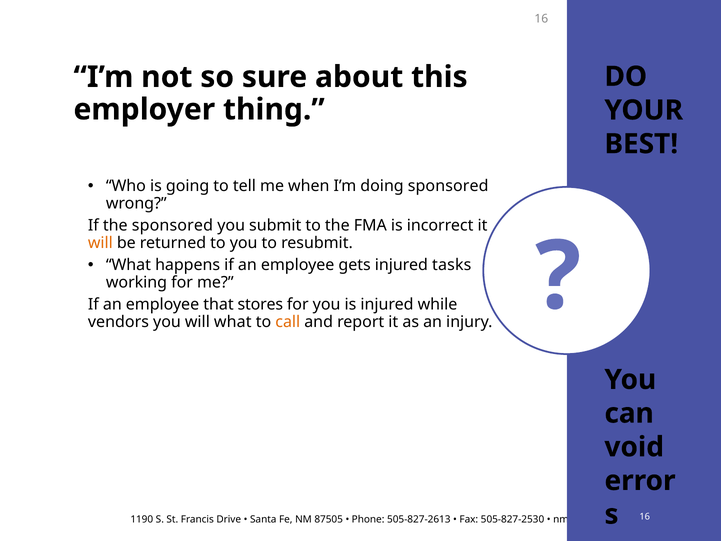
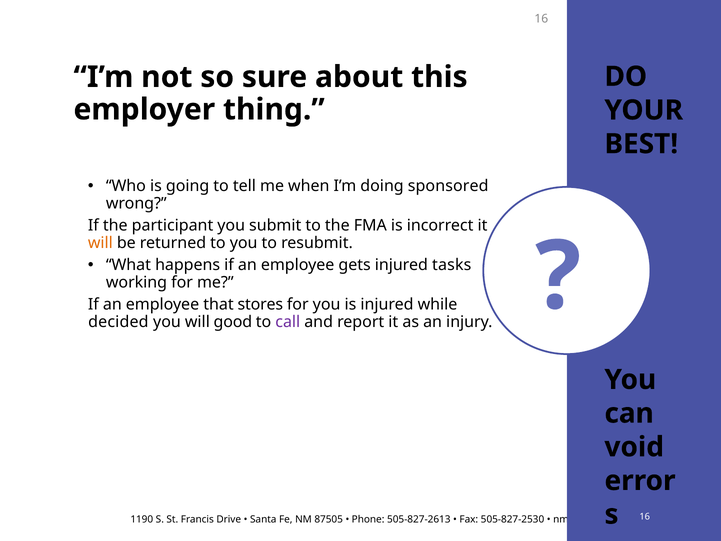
the sponsored: sponsored -> participant
vendors: vendors -> decided
will what: what -> good
call colour: orange -> purple
